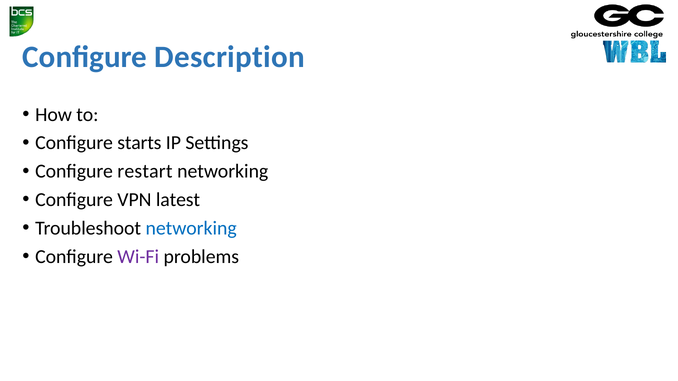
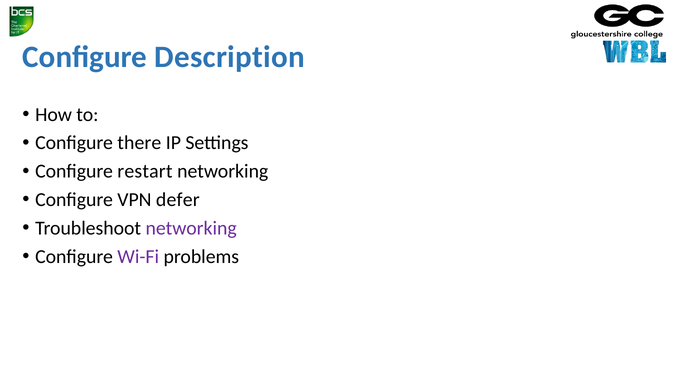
starts: starts -> there
latest: latest -> defer
networking at (191, 228) colour: blue -> purple
